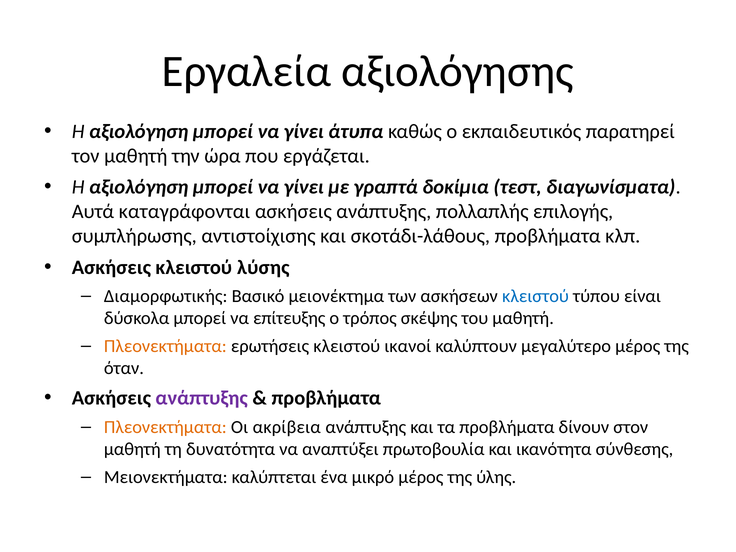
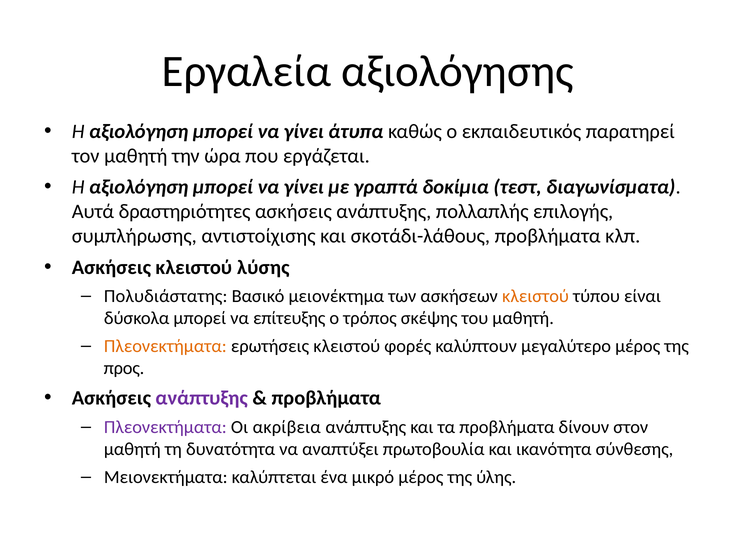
καταγράφονται: καταγράφονται -> δραστηριότητες
Διαμορφωτικής: Διαμορφωτικής -> Πολυδιάστατης
κλειστού at (536, 296) colour: blue -> orange
ικανοί: ικανοί -> φορές
όταν: όταν -> προς
Πλεονεκτήματα at (165, 427) colour: orange -> purple
